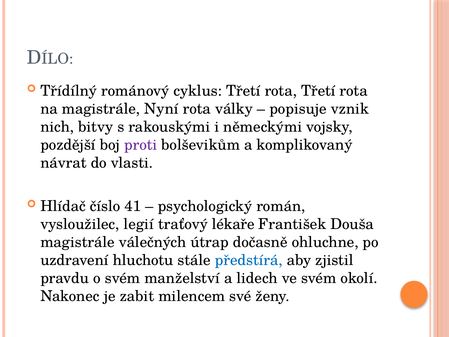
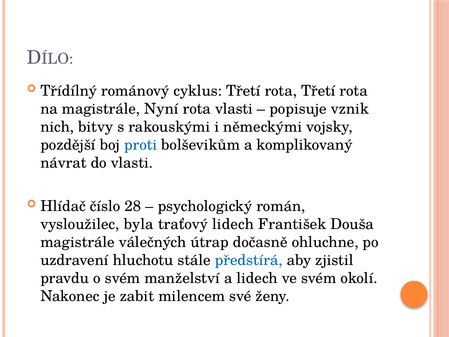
rota války: války -> vlasti
proti colour: purple -> blue
41: 41 -> 28
legií: legií -> byla
traťový lékaře: lékaře -> lidech
